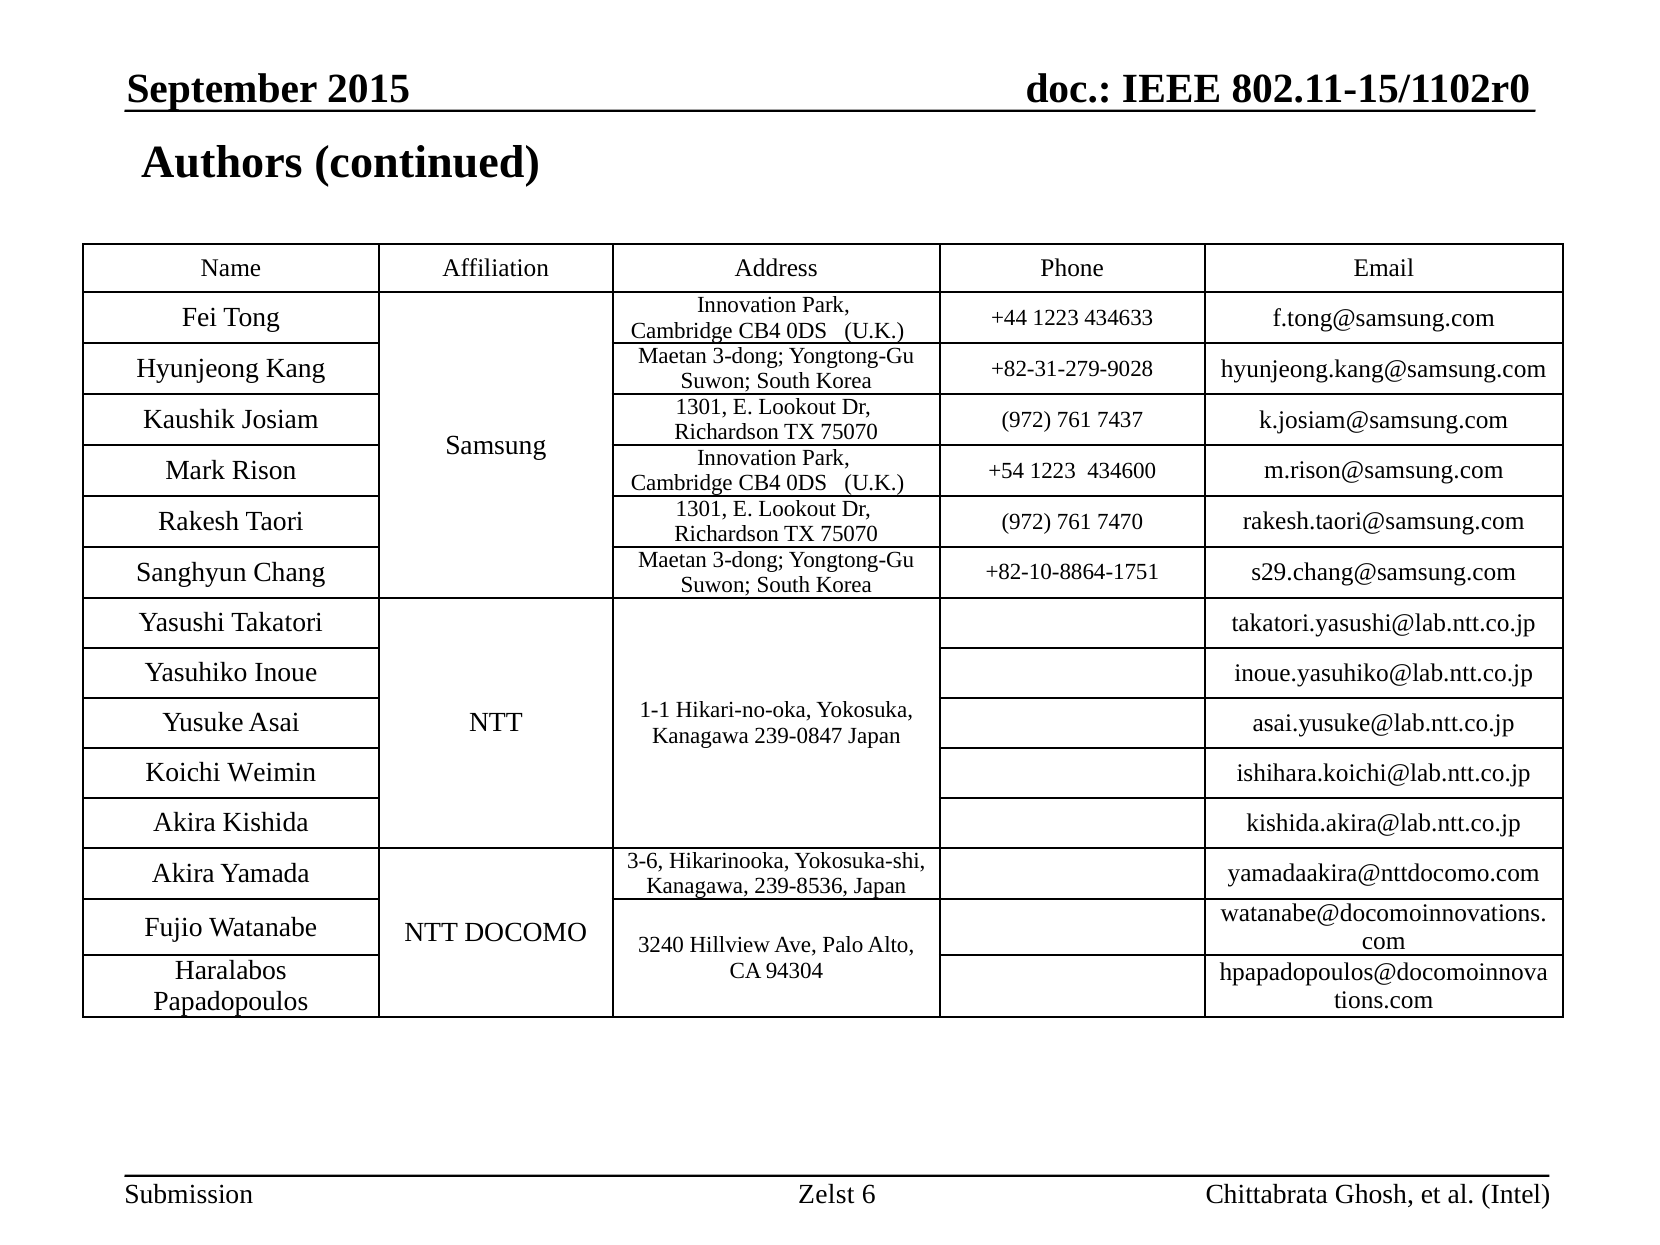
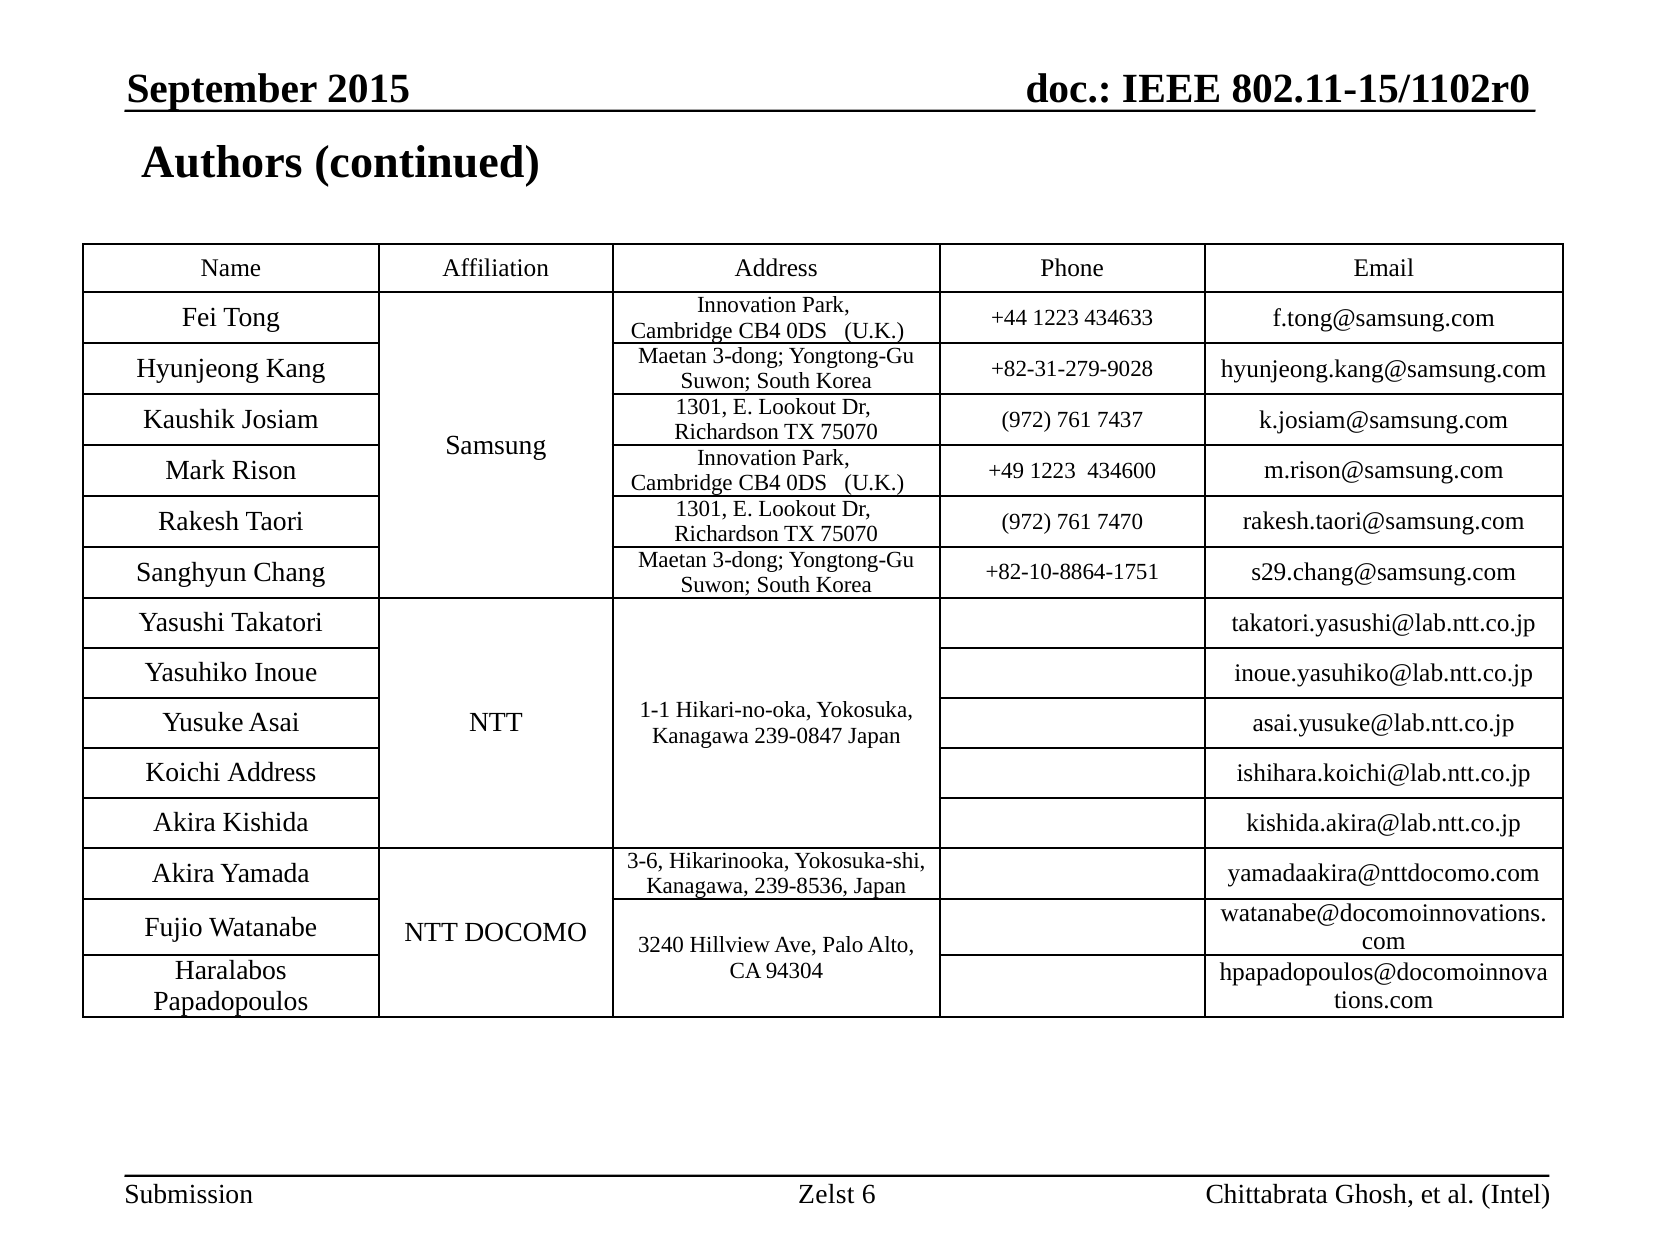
+54: +54 -> +49
Koichi Weimin: Weimin -> Address
